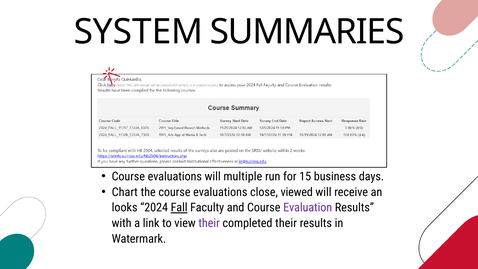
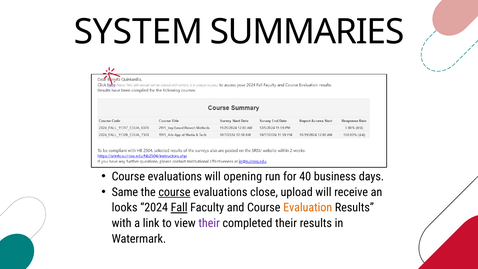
multiple: multiple -> opening
15: 15 -> 40
Chart: Chart -> Same
course at (174, 192) underline: none -> present
viewed: viewed -> upload
Evaluation colour: purple -> orange
